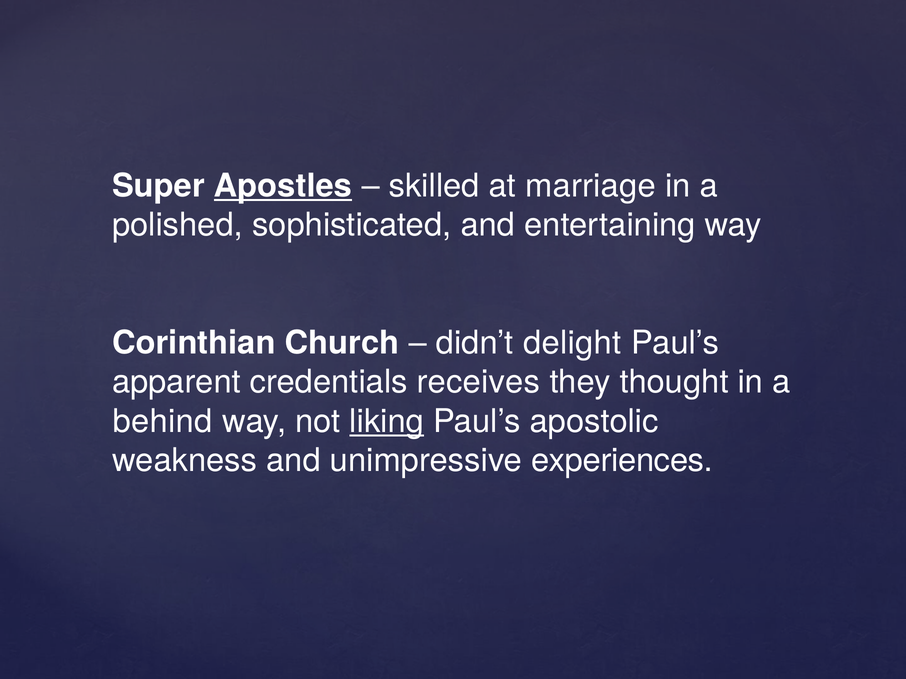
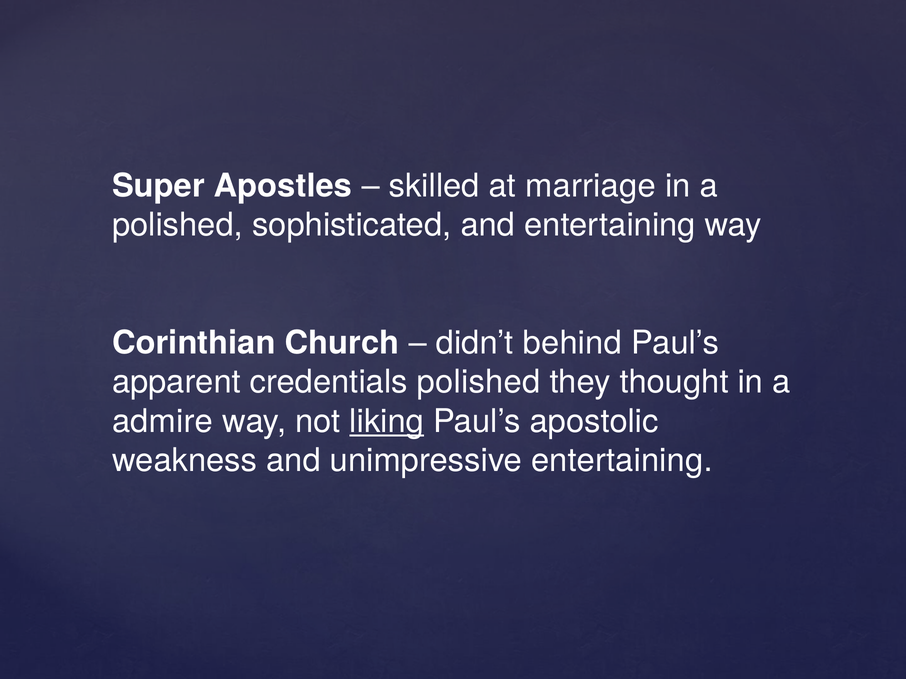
Apostles underline: present -> none
delight: delight -> behind
credentials receives: receives -> polished
behind: behind -> admire
unimpressive experiences: experiences -> entertaining
